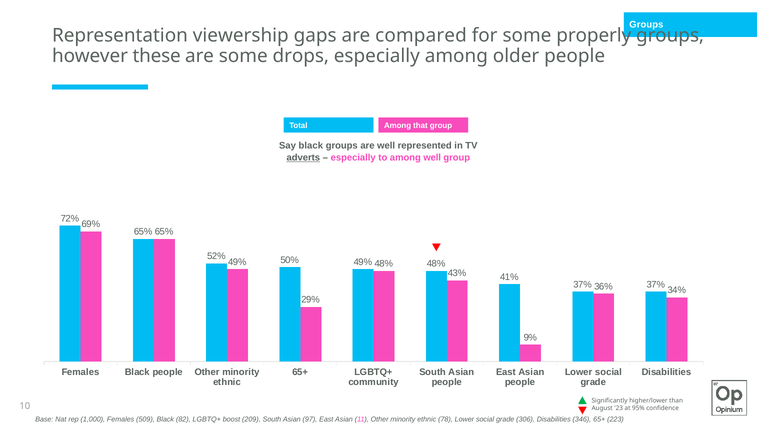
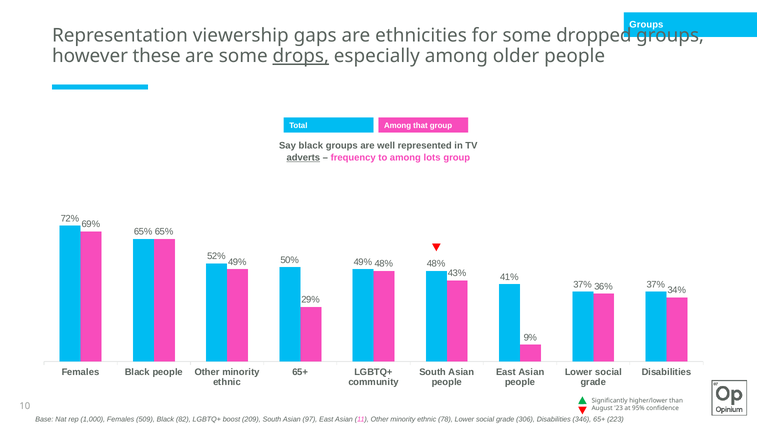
compared: compared -> ethnicities
properly: properly -> dropped
drops underline: none -> present
especially at (353, 158): especially -> frequency
among well: well -> lots
